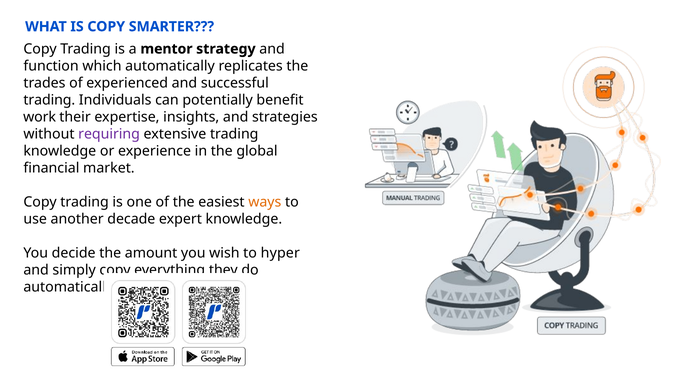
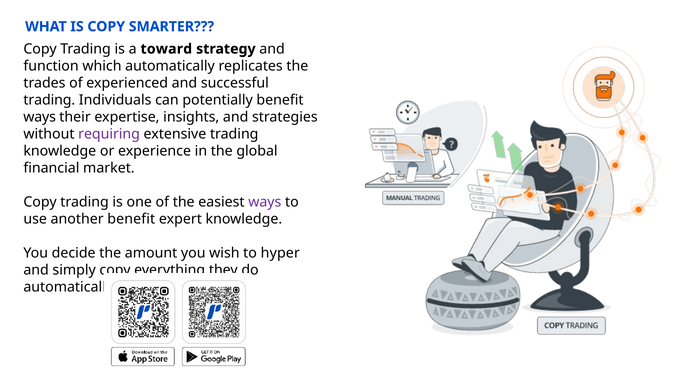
mentor: mentor -> toward
work at (40, 117): work -> ways
ways at (265, 202) colour: orange -> purple
another decade: decade -> benefit
